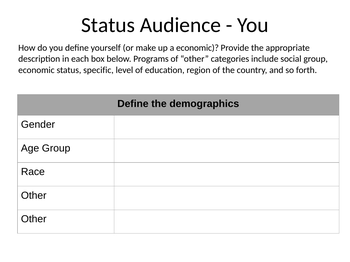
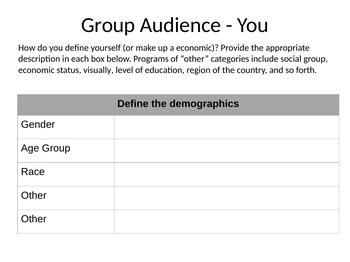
Status at (108, 25): Status -> Group
specific: specific -> visually
